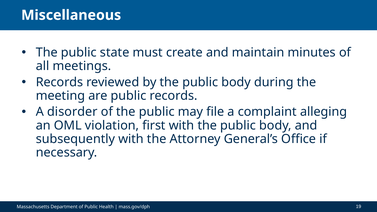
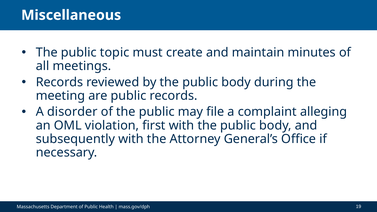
state: state -> topic
